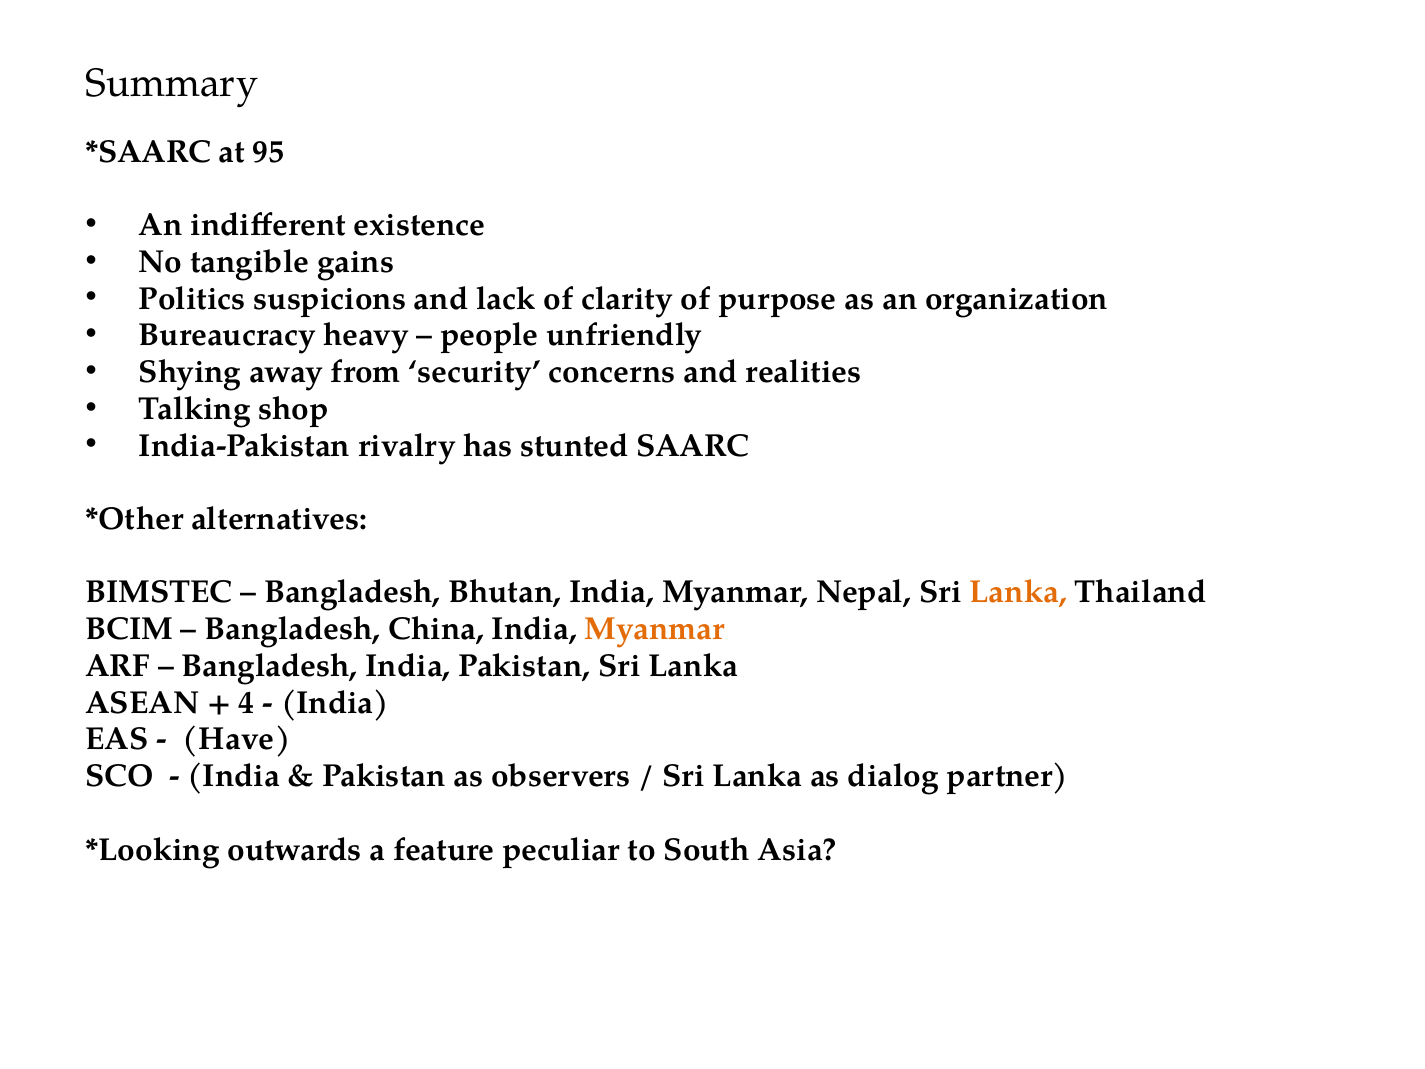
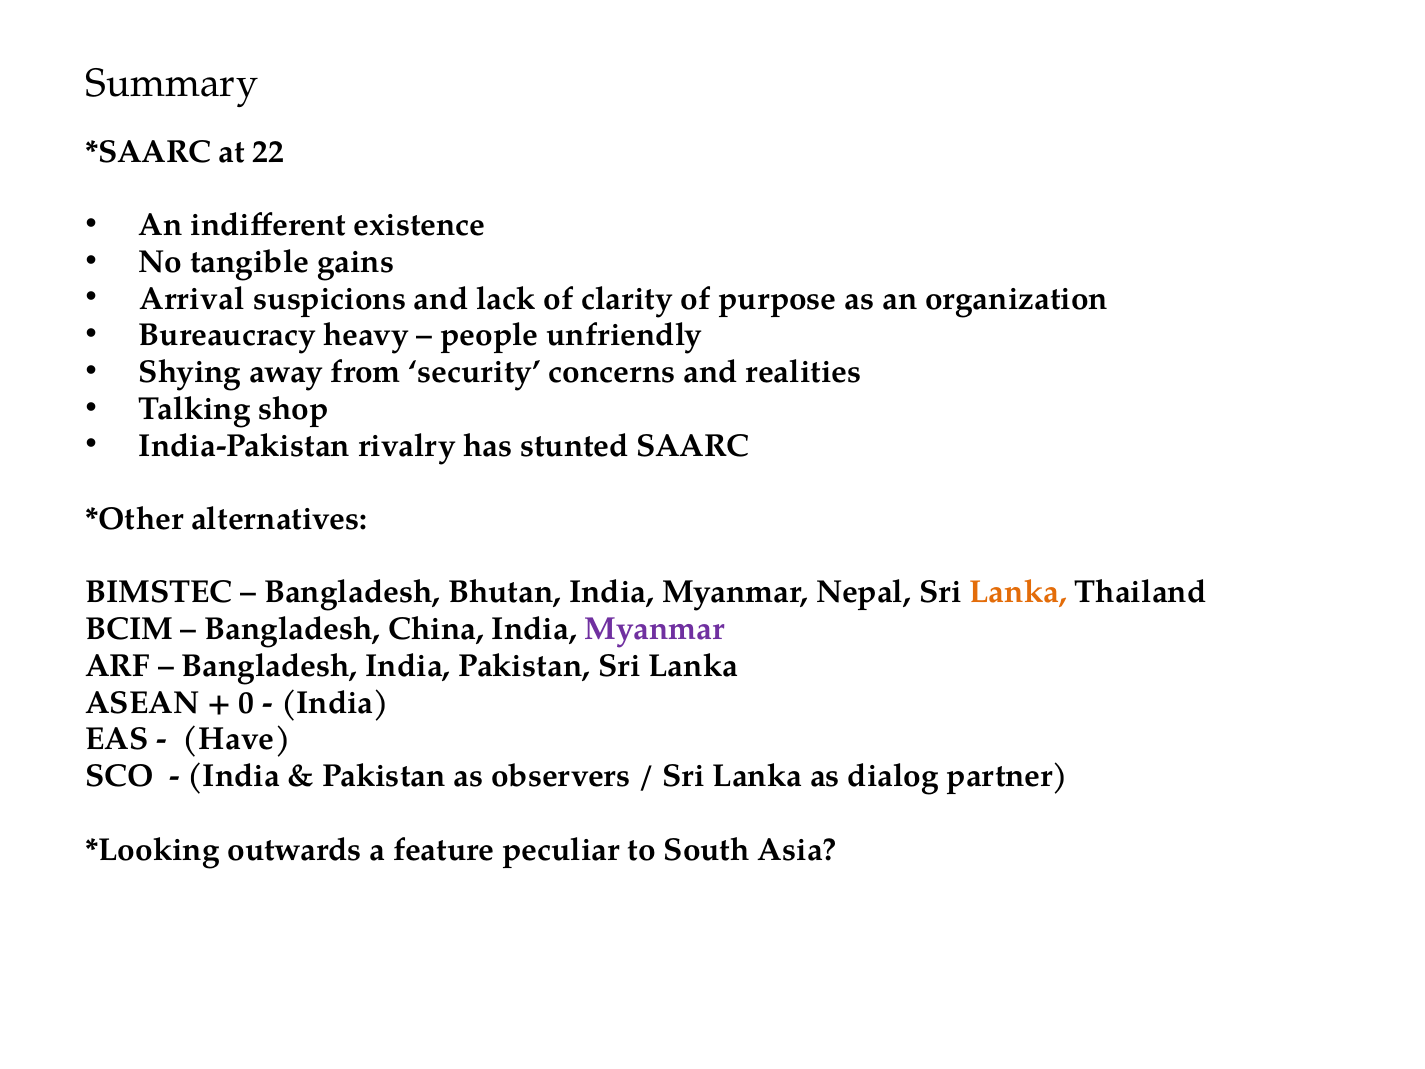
95: 95 -> 22
Politics: Politics -> Arrival
Myanmar at (655, 629) colour: orange -> purple
4: 4 -> 0
